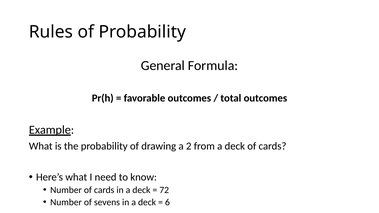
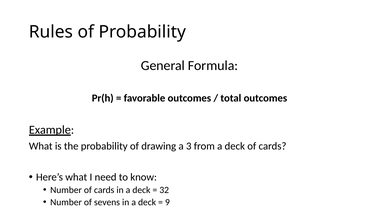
2: 2 -> 3
72: 72 -> 32
6: 6 -> 9
